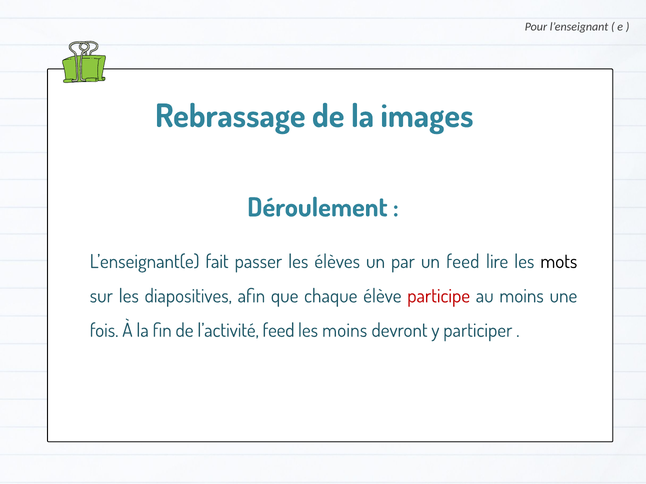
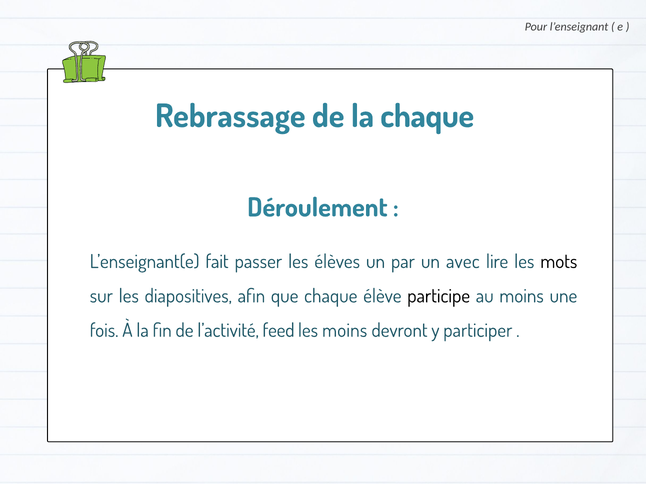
la images: images -> chaque
un feed: feed -> avec
participe colour: red -> black
